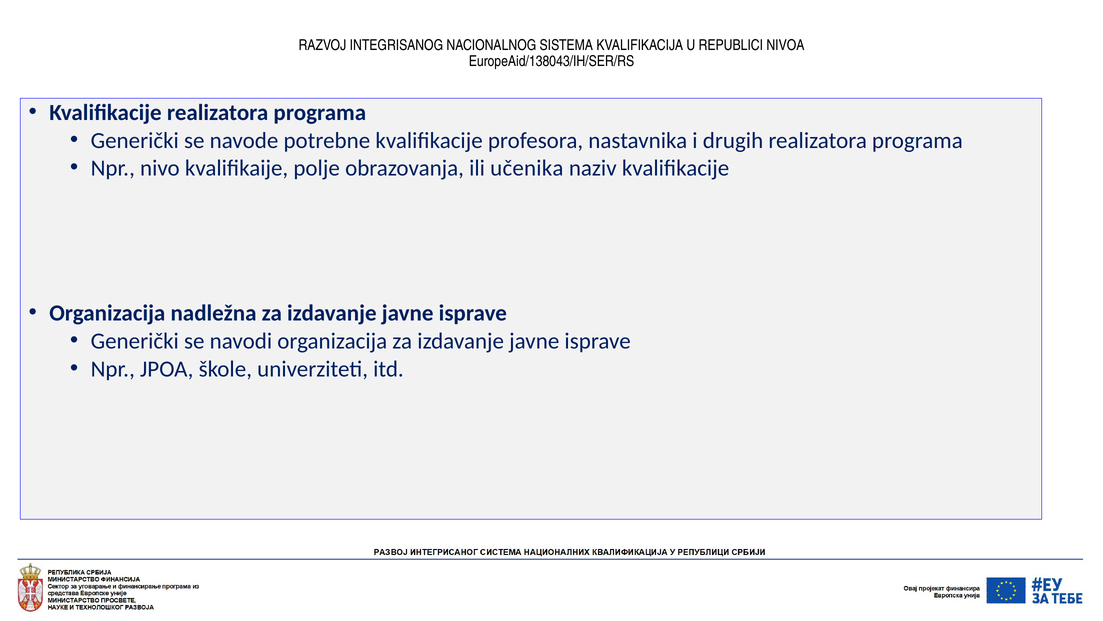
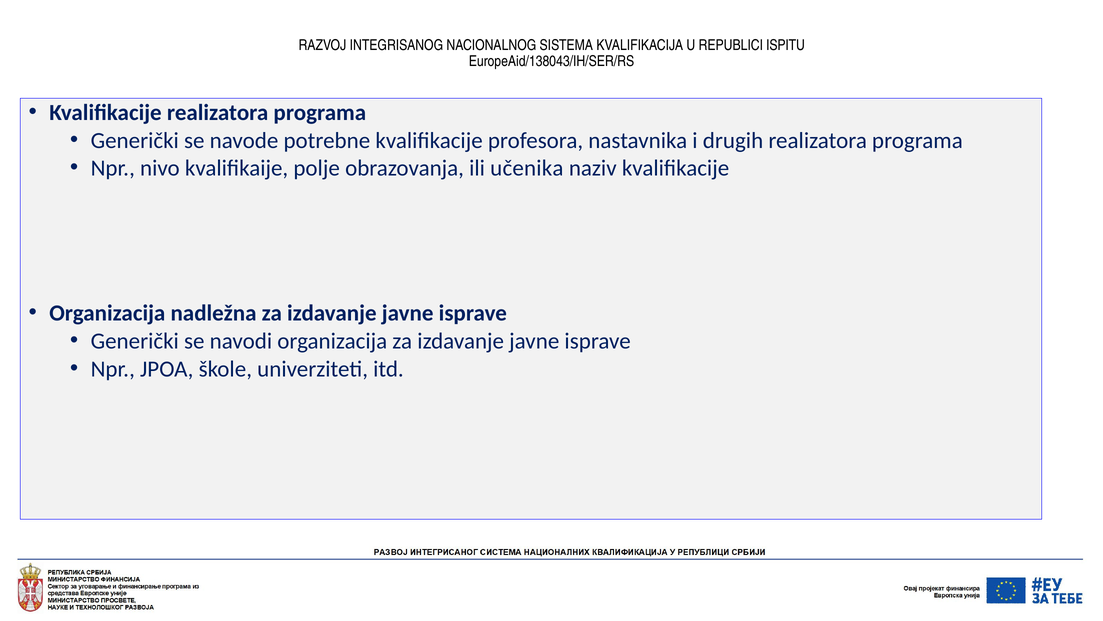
NIVOA: NIVOA -> ISPITU
